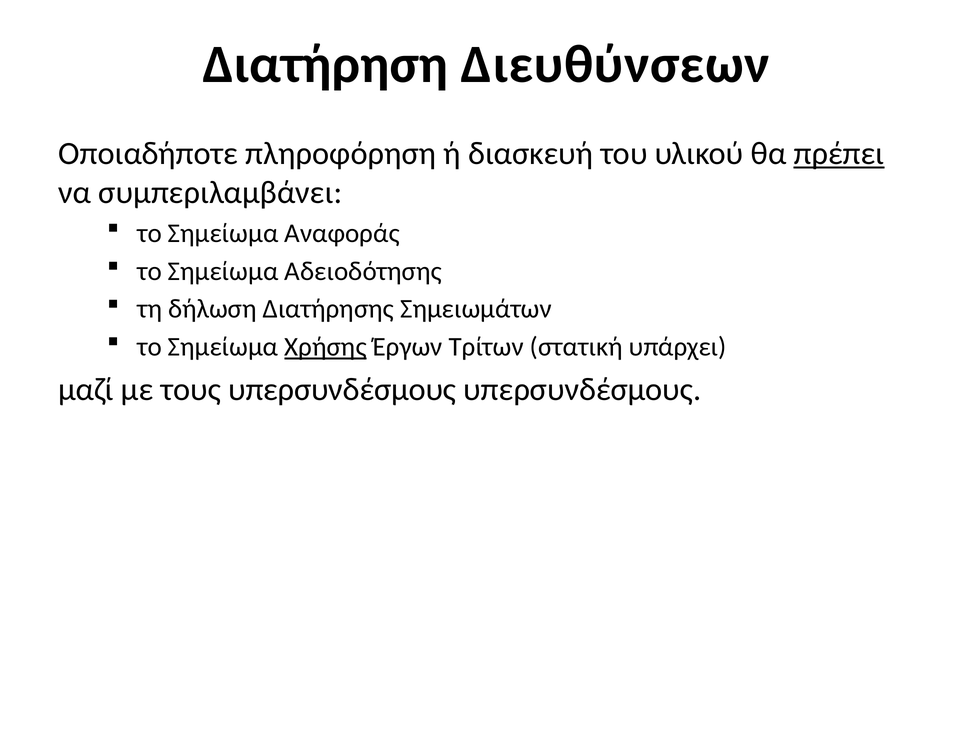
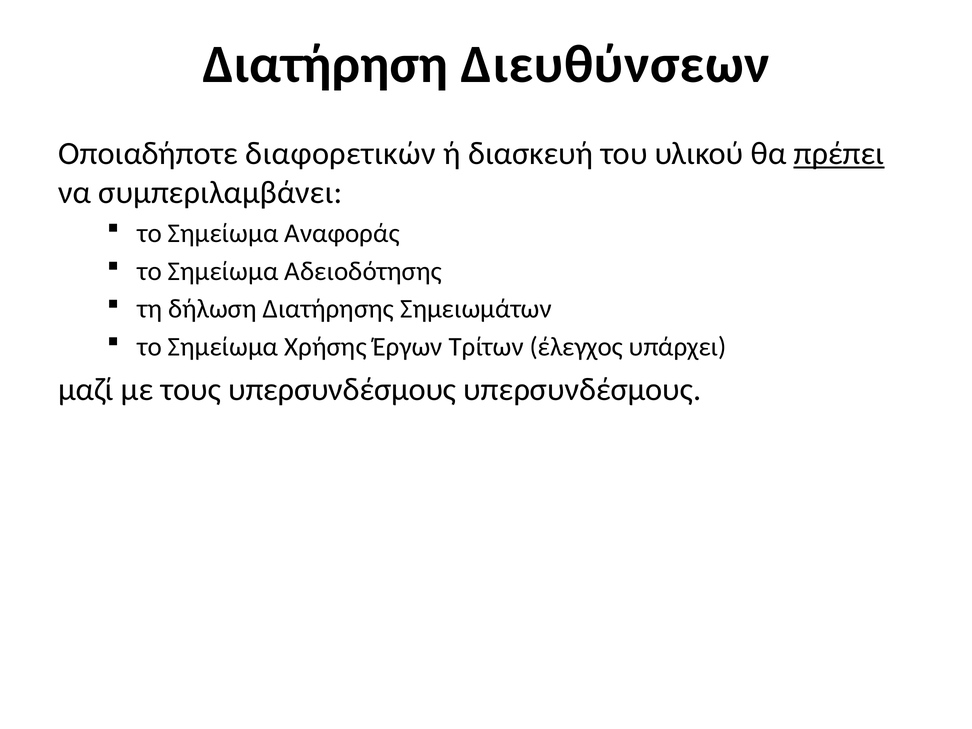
πληροφόρηση: πληροφόρηση -> διαφορετικών
Χρήσης underline: present -> none
στατική: στατική -> έλεγχος
